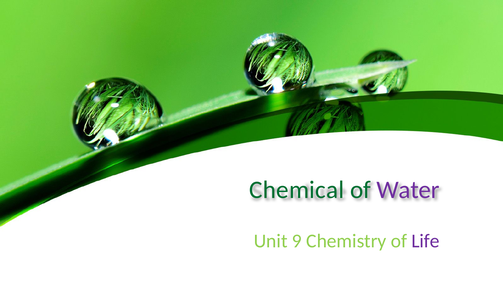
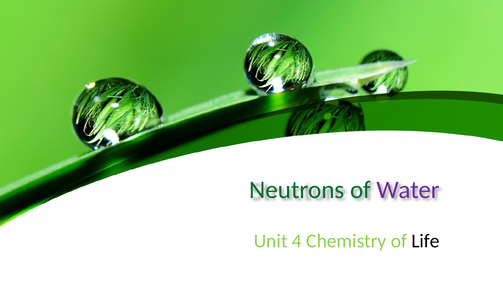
Chemical: Chemical -> Neutrons
9: 9 -> 4
Life colour: purple -> black
